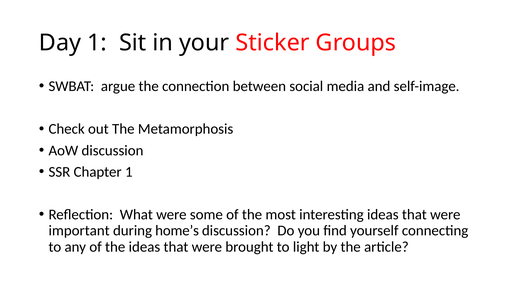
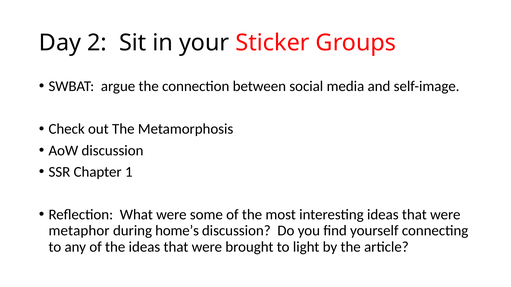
Day 1: 1 -> 2
important: important -> metaphor
